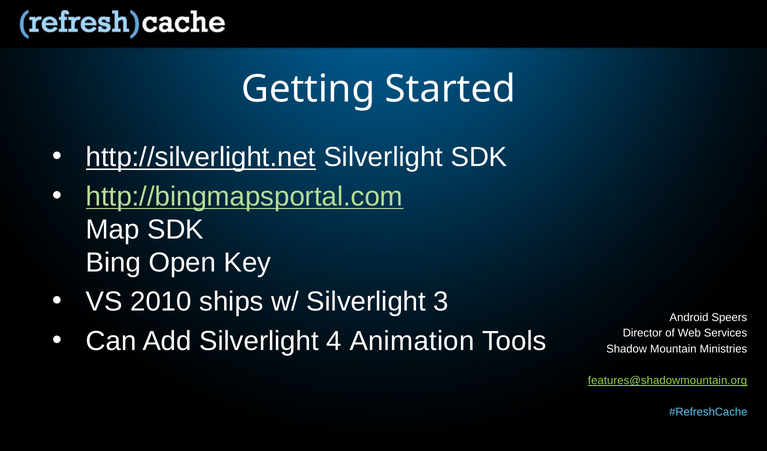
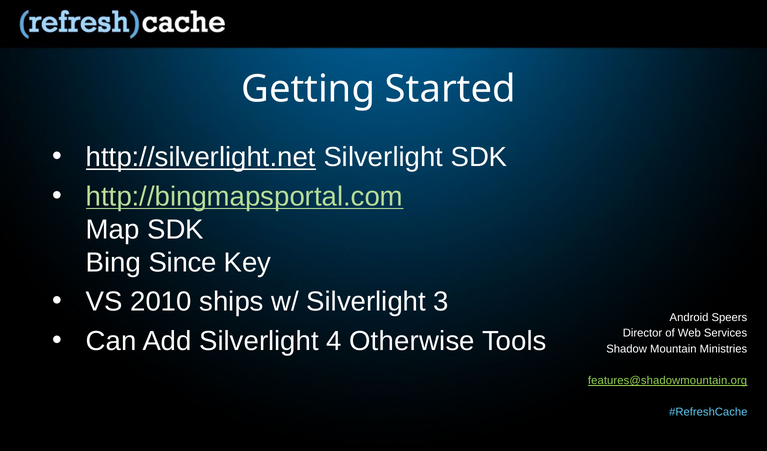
Open: Open -> Since
Animation: Animation -> Otherwise
